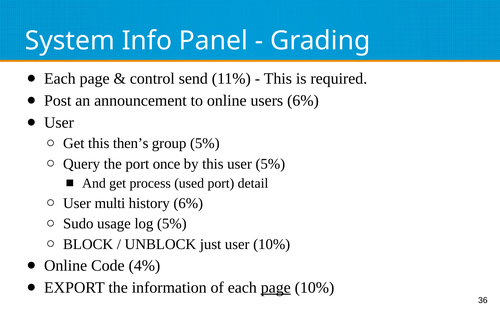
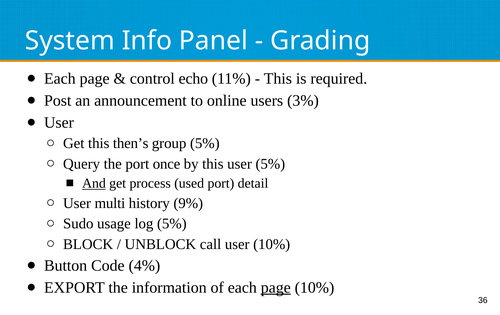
send: send -> echo
users 6%: 6% -> 3%
And underline: none -> present
history 6%: 6% -> 9%
just: just -> call
Online at (66, 266): Online -> Button
